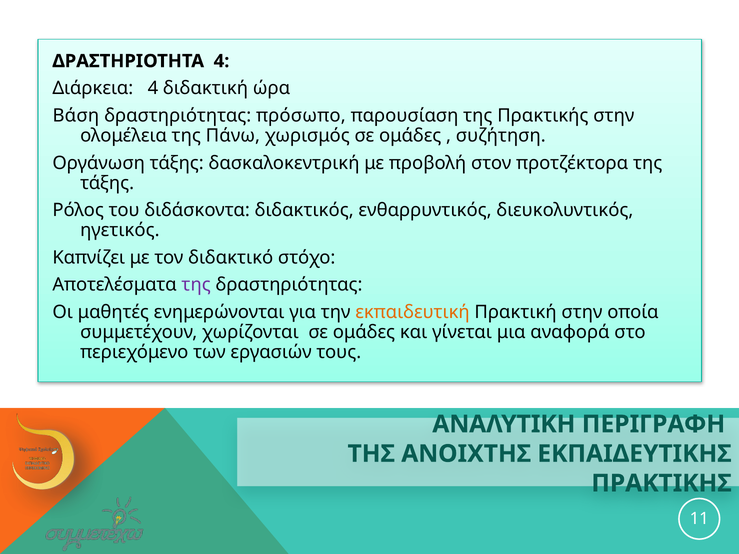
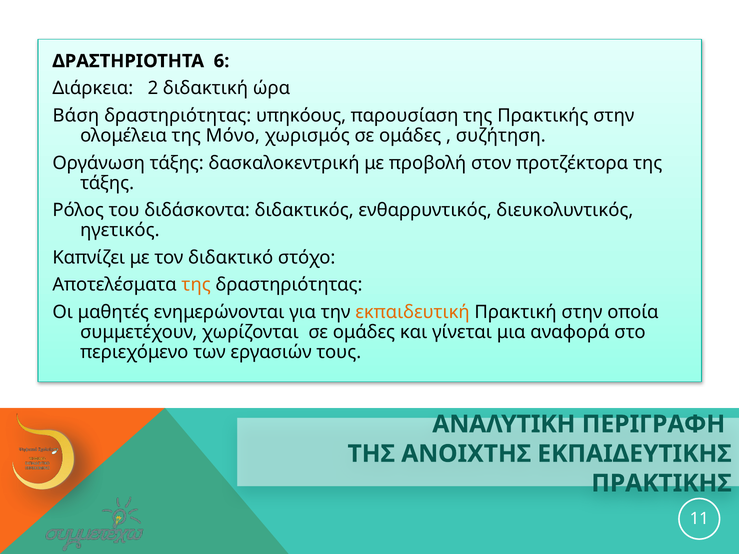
ΔΡΑΣΤΗΡΙΟΤΗΤΑ 4: 4 -> 6
Διάρκεια 4: 4 -> 2
πρόσωπο: πρόσωπο -> υπηκόους
Πάνω: Πάνω -> Μόνο
της at (196, 285) colour: purple -> orange
